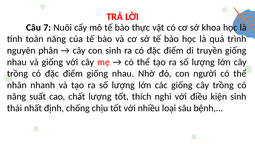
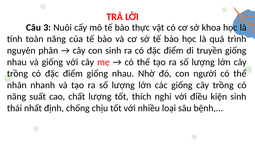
7: 7 -> 3
